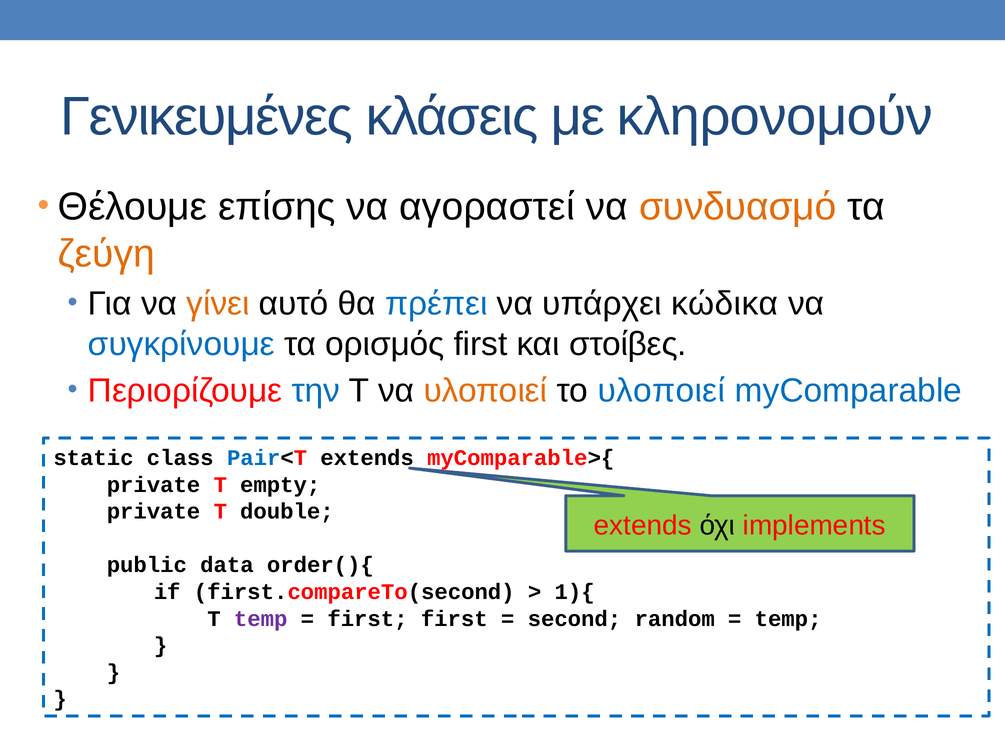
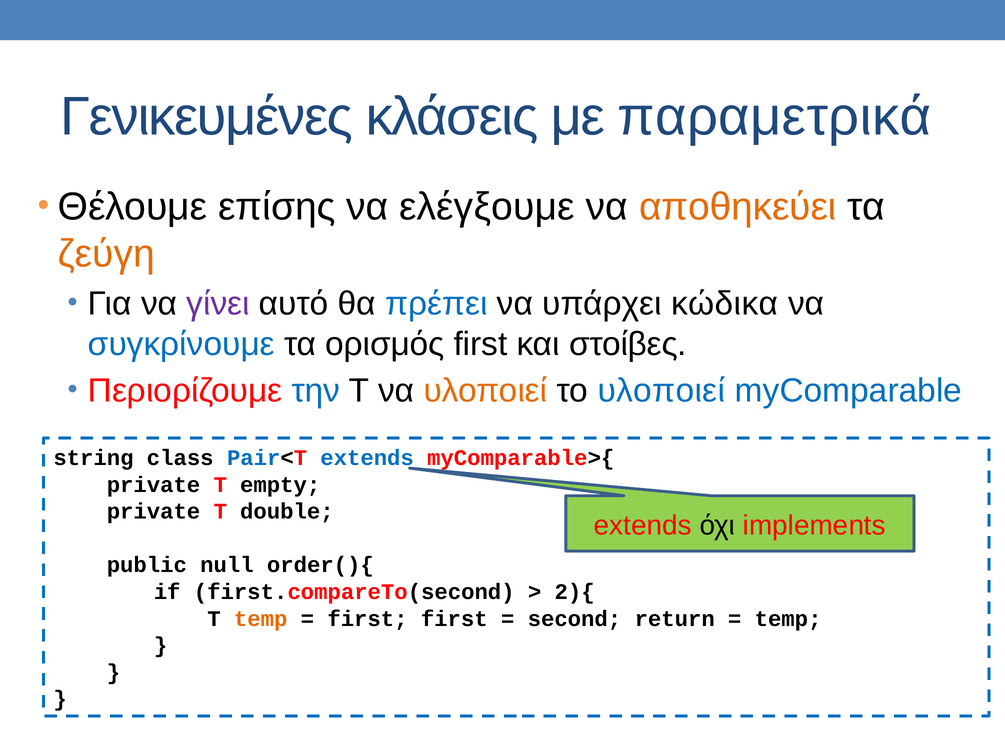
κληρονομούν: κληρονομούν -> παραμετρικά
αγοραστεί: αγοραστεί -> ελέγξουμε
συνδυασμό: συνδυασμό -> αποθηκεύει
γίνει colour: orange -> purple
static: static -> string
extends at (367, 458) colour: black -> blue
data: data -> null
1){: 1){ -> 2){
temp at (261, 619) colour: purple -> orange
random: random -> return
